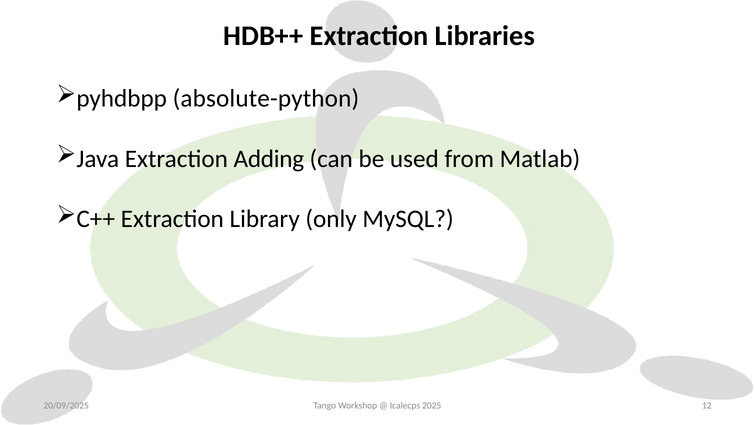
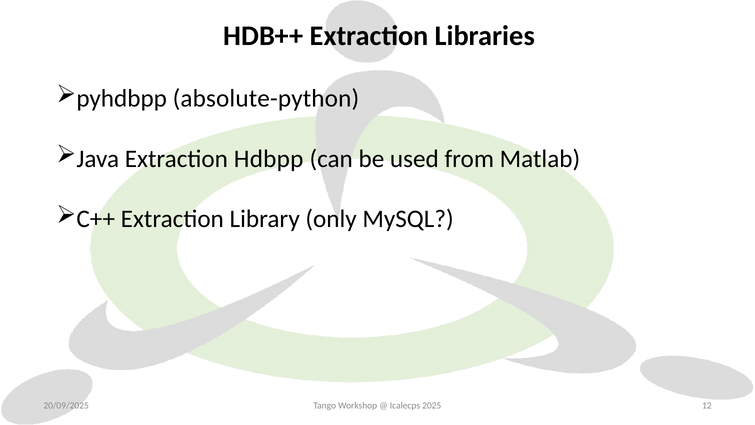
Adding: Adding -> Hdbpp
